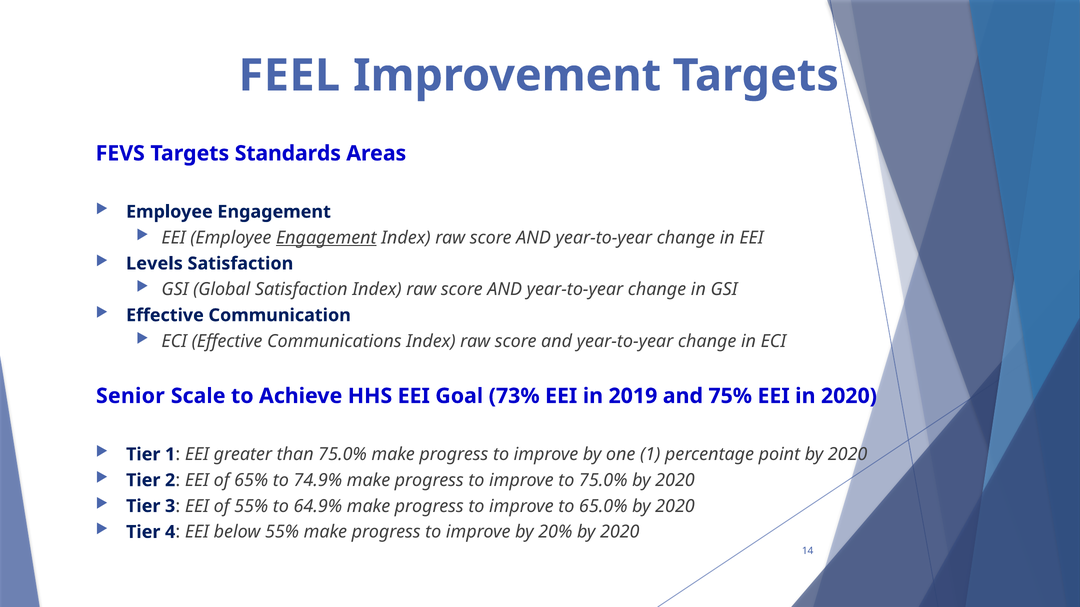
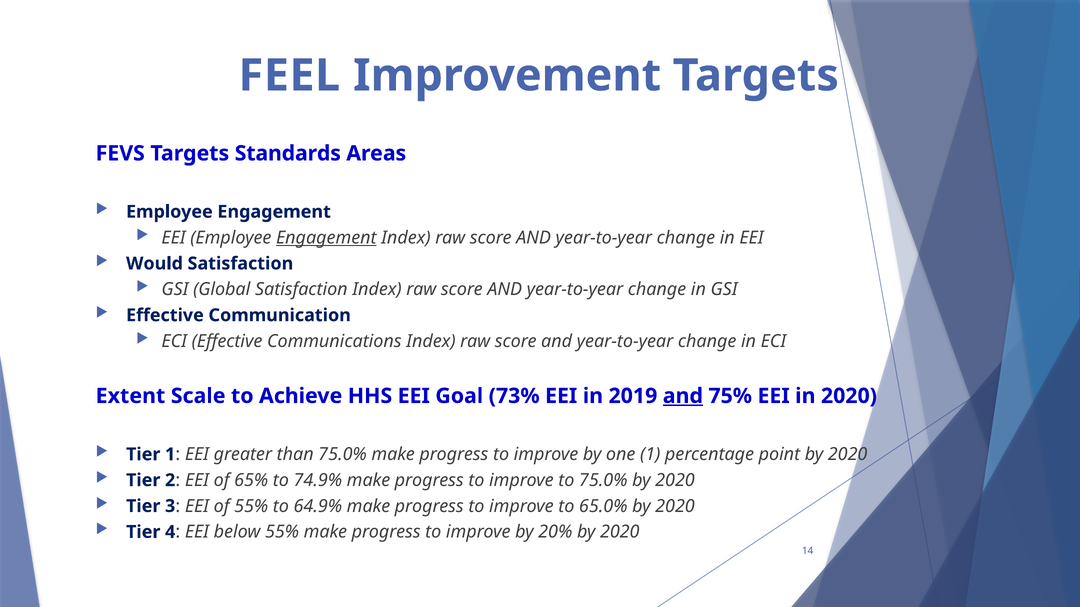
Levels: Levels -> Would
Senior: Senior -> Extent
and at (683, 396) underline: none -> present
